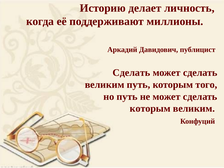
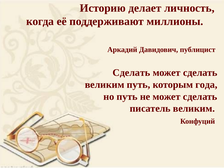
того: того -> года
которым at (150, 109): которым -> писатель
